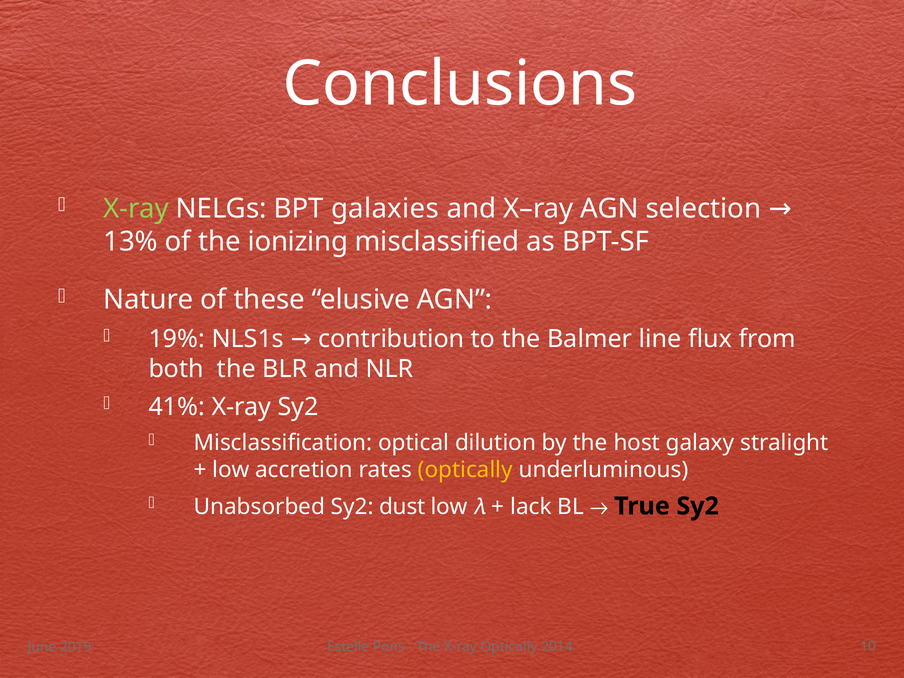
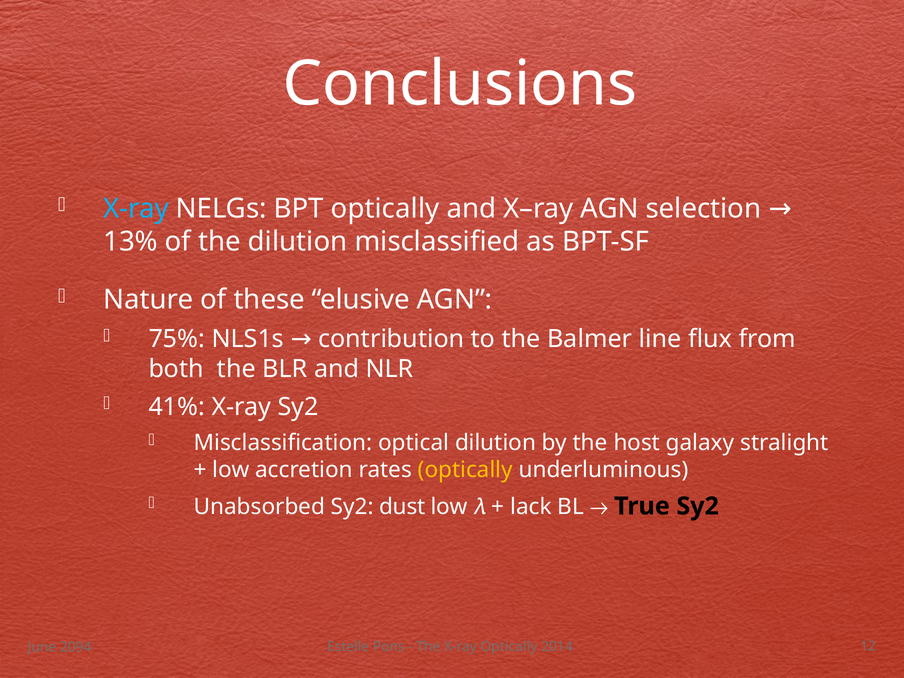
X-ray at (136, 208) colour: light green -> light blue
BPT galaxies: galaxies -> optically
the ionizing: ionizing -> dilution
19%: 19% -> 75%
10: 10 -> 12
2019: 2019 -> 2094
